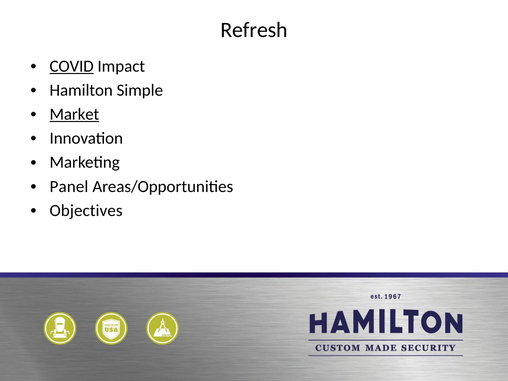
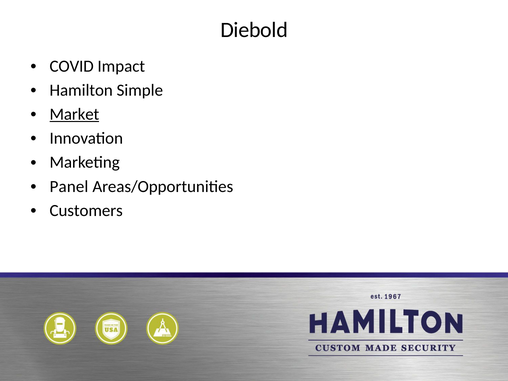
Refresh: Refresh -> Diebold
COVID underline: present -> none
Objectives: Objectives -> Customers
